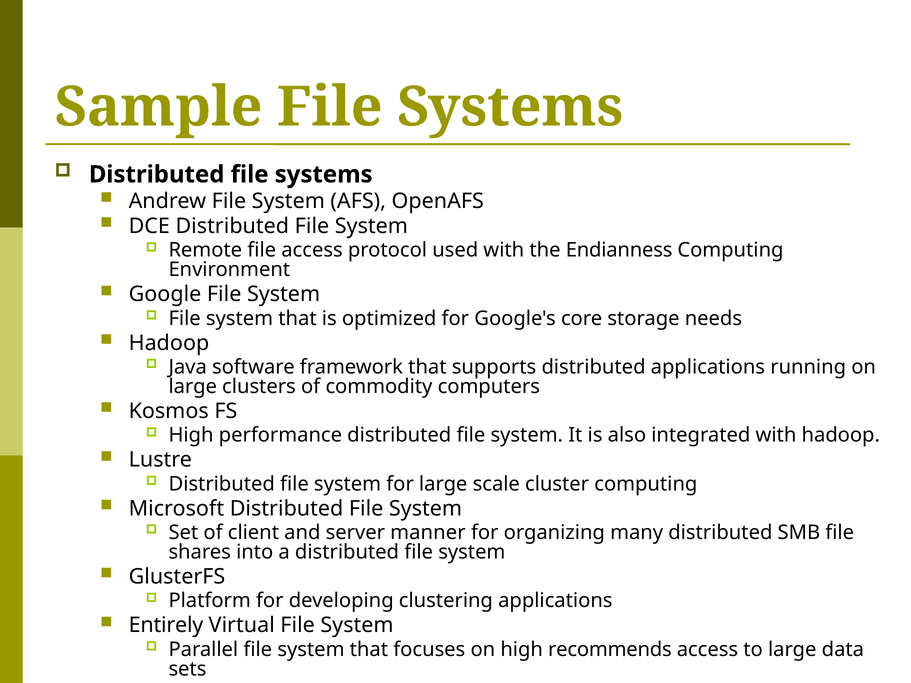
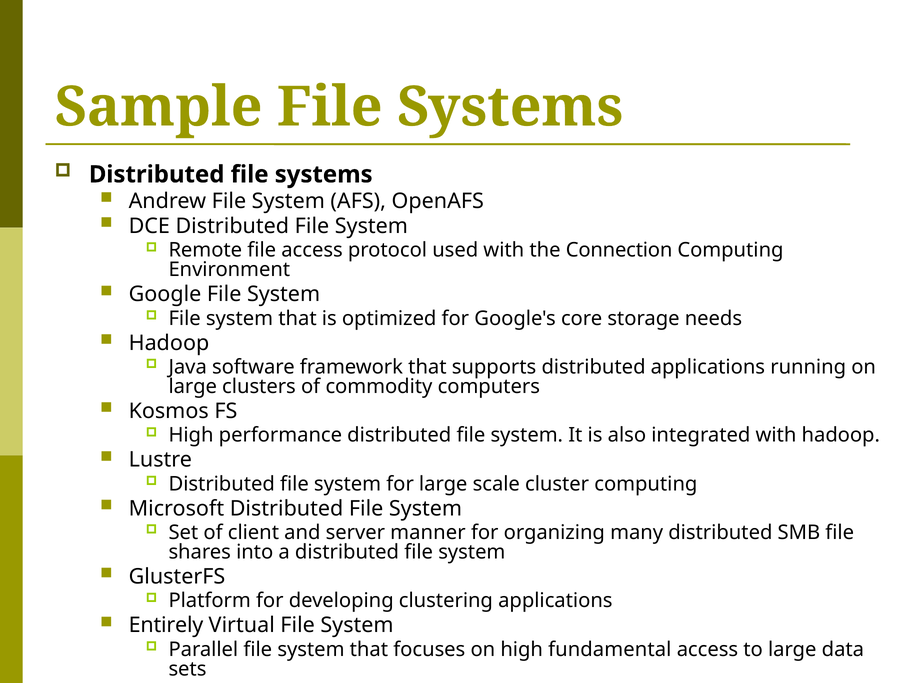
Endianness: Endianness -> Connection
recommends: recommends -> fundamental
